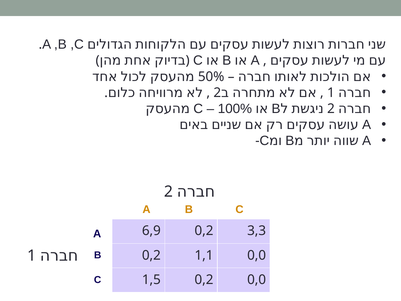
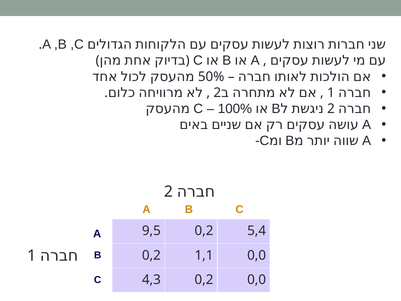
6,9: 6,9 -> 9,5
3,3: 3,3 -> 5,4
1,5: 1,5 -> 4,3
